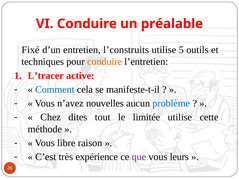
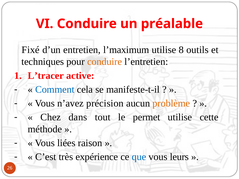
l’construits: l’construits -> l’maximum
5: 5 -> 8
nouvelles: nouvelles -> précision
problème colour: blue -> orange
dites: dites -> dans
limitée: limitée -> permet
libre: libre -> liées
que colour: purple -> blue
